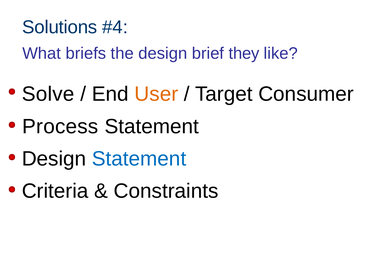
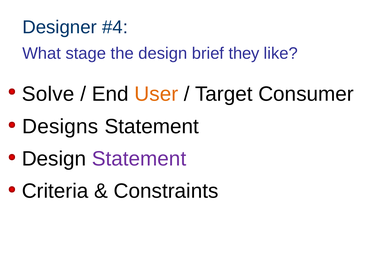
Solutions: Solutions -> Designer
briefs: briefs -> stage
Process: Process -> Designs
Statement at (139, 159) colour: blue -> purple
